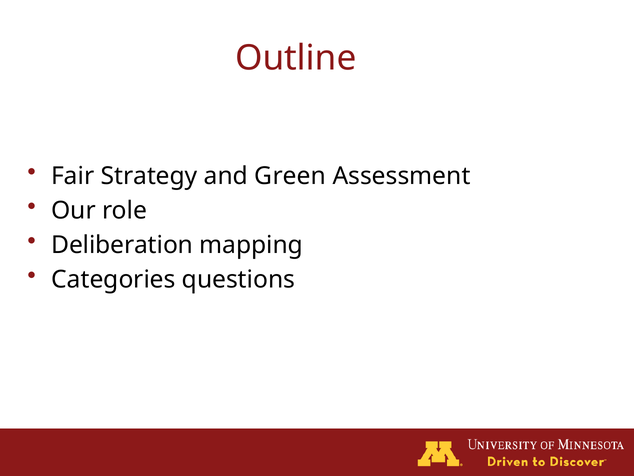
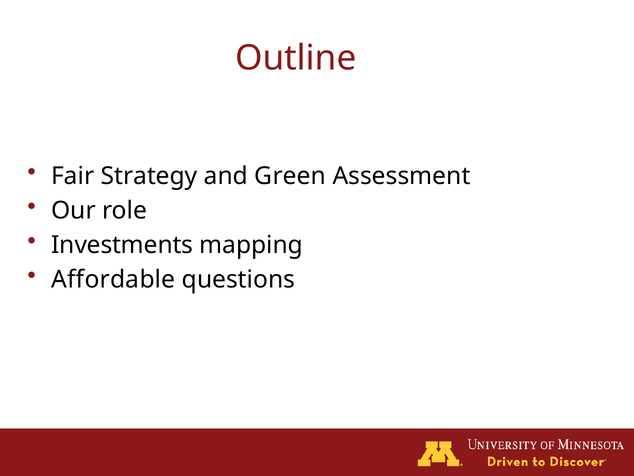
Deliberation: Deliberation -> Investments
Categories: Categories -> Affordable
